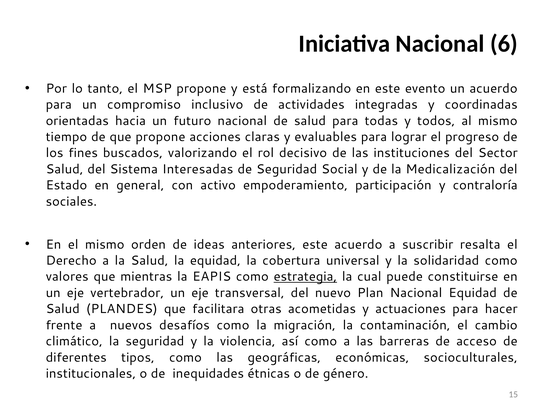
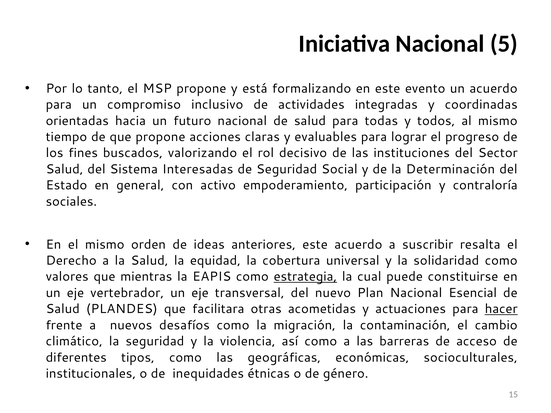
6: 6 -> 5
Medicalización: Medicalización -> Determinación
Nacional Equidad: Equidad -> Esencial
hacer underline: none -> present
